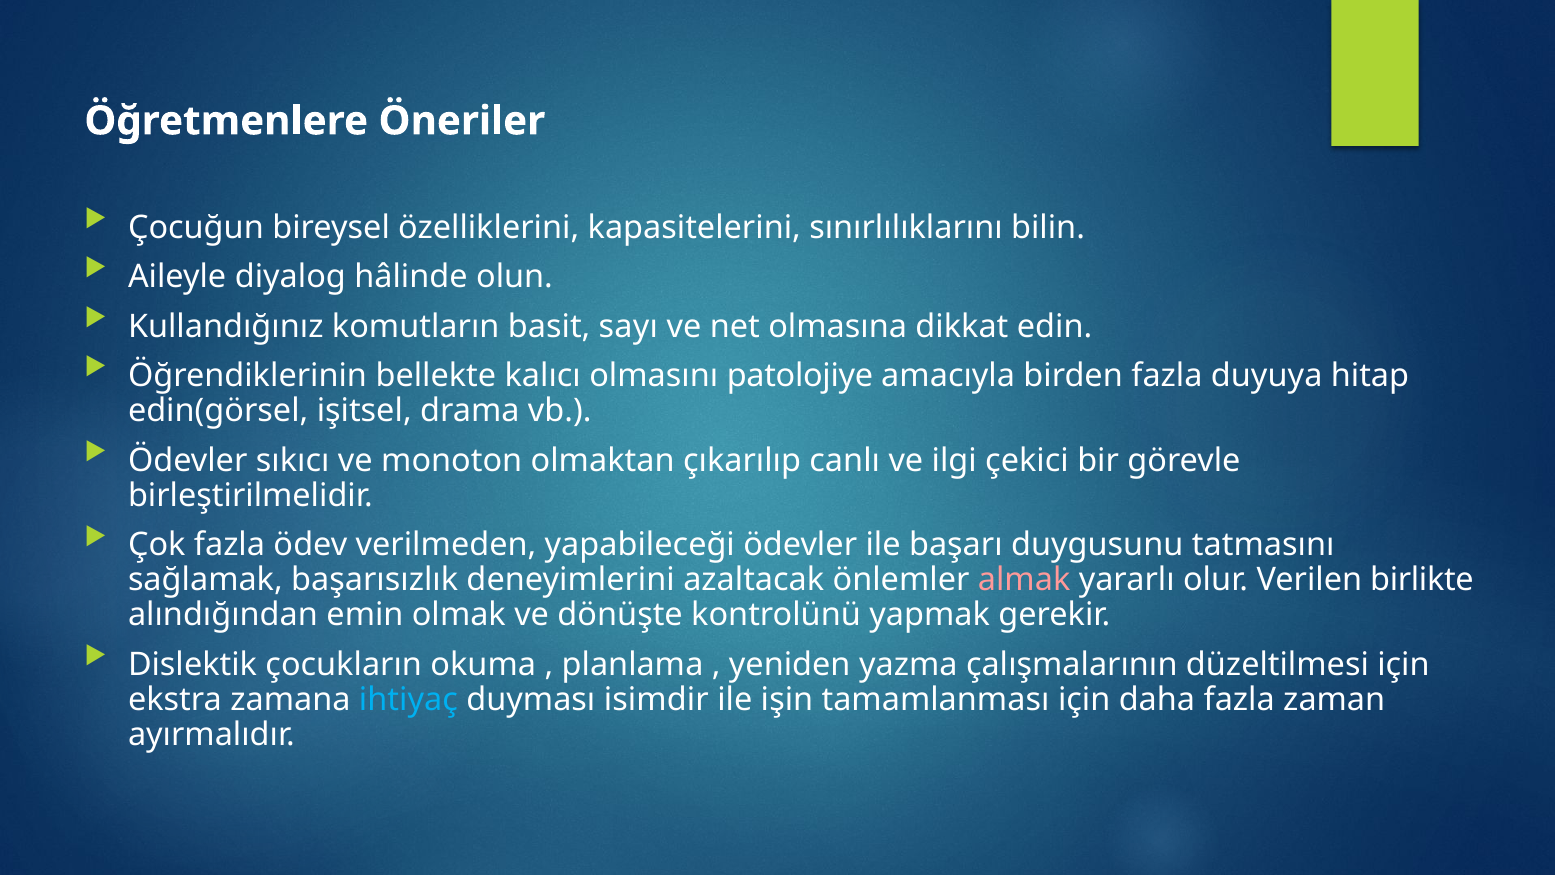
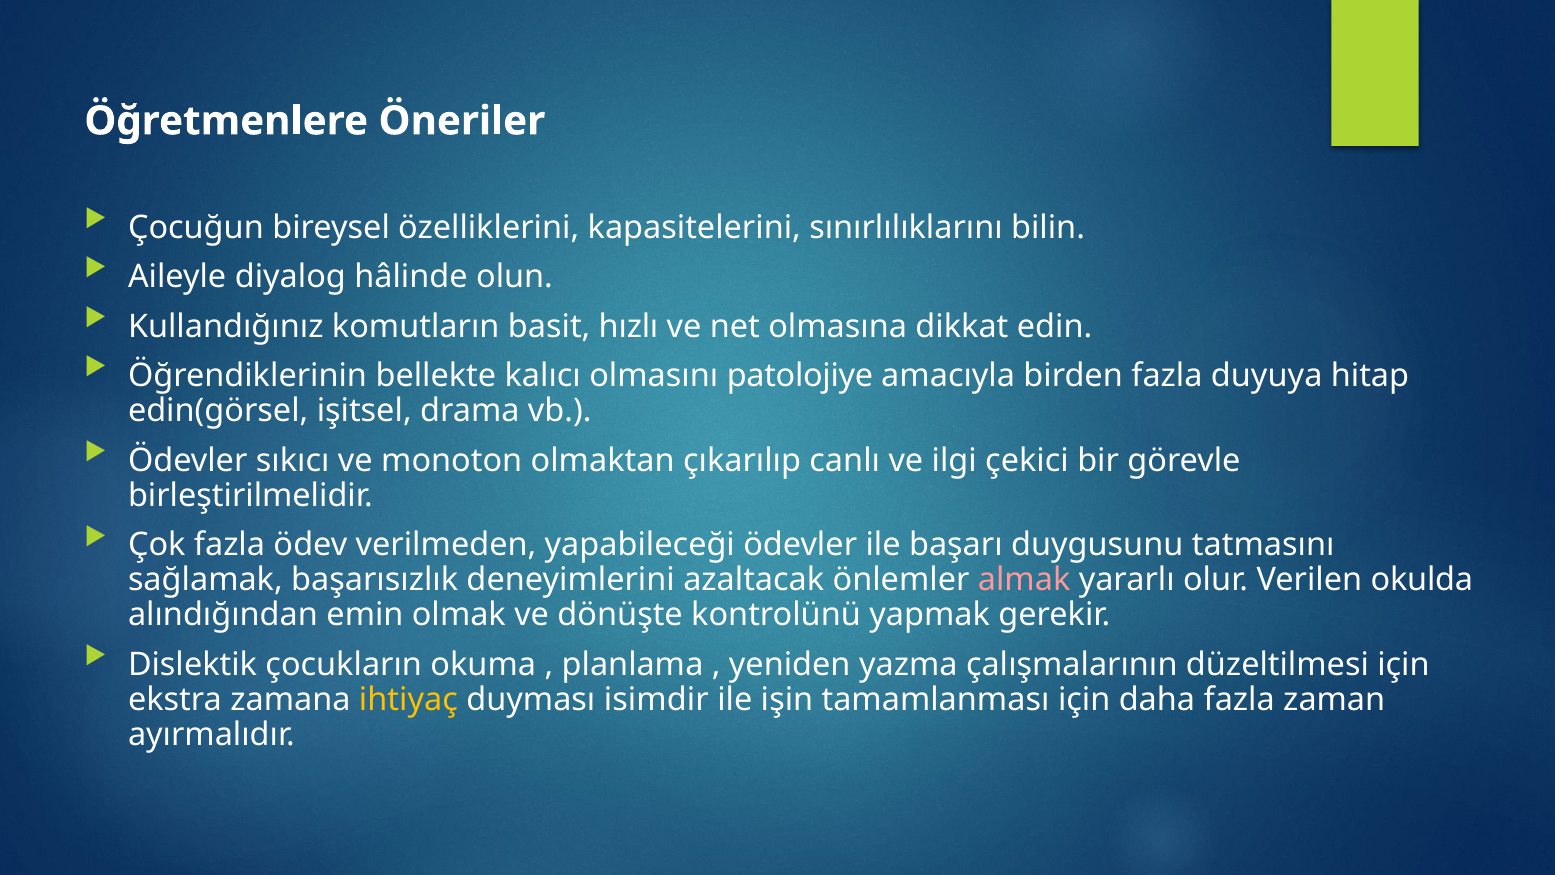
sayı: sayı -> hızlı
birlikte: birlikte -> okulda
ihtiyaç colour: light blue -> yellow
